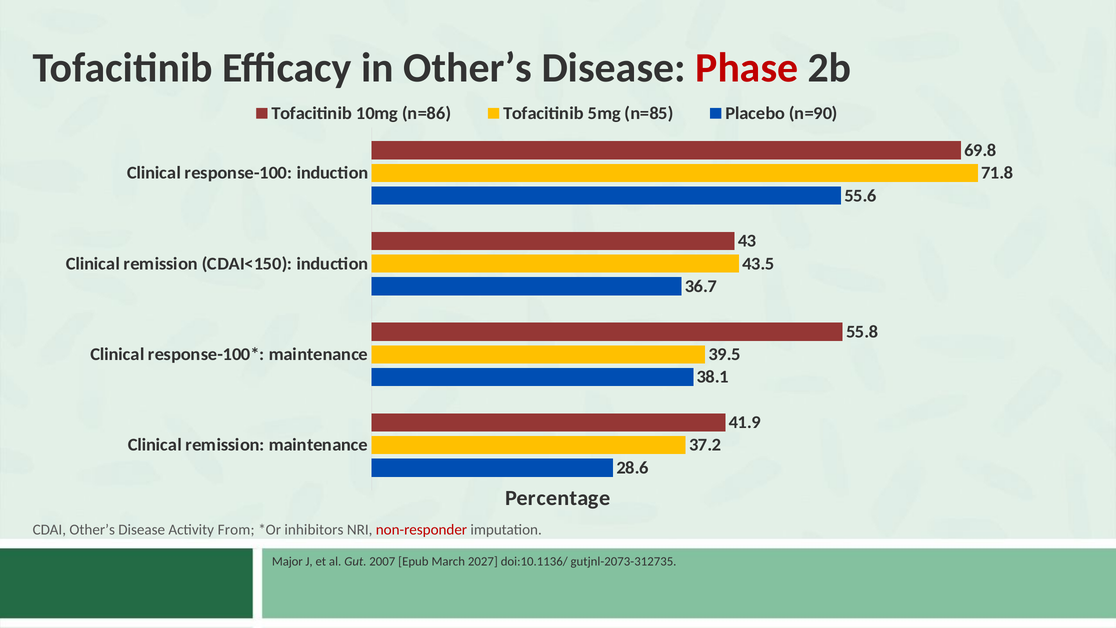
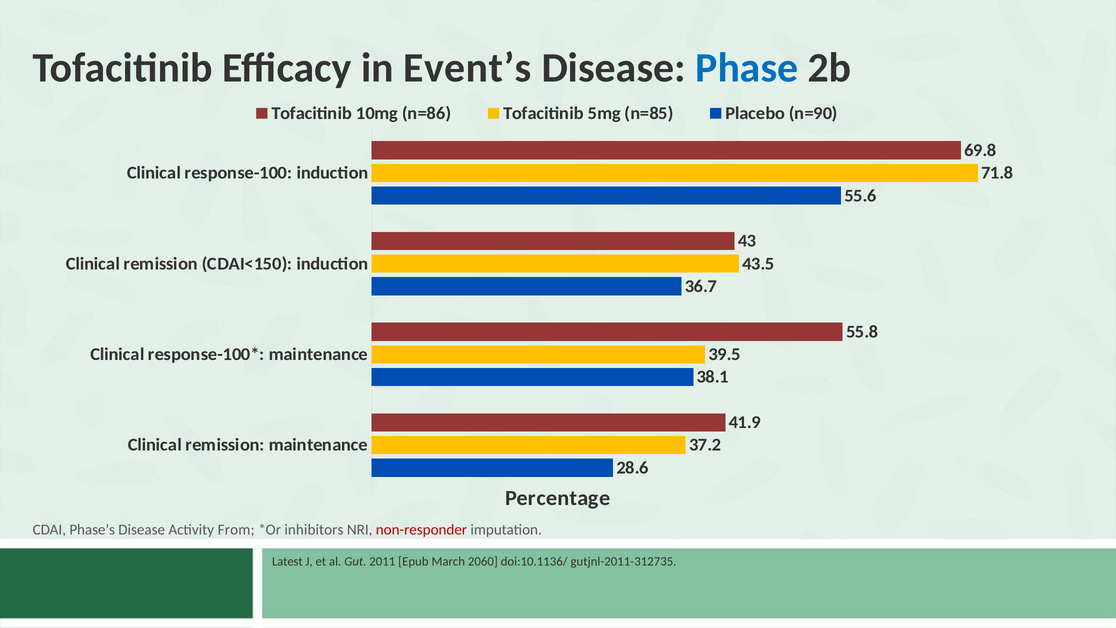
in Other’s: Other’s -> Event’s
Phase colour: red -> blue
CDAI Other’s: Other’s -> Phase’s
Major: Major -> Latest
2007: 2007 -> 2011
2027: 2027 -> 2060
gutjnl-2073-312735: gutjnl-2073-312735 -> gutjnl-2011-312735
